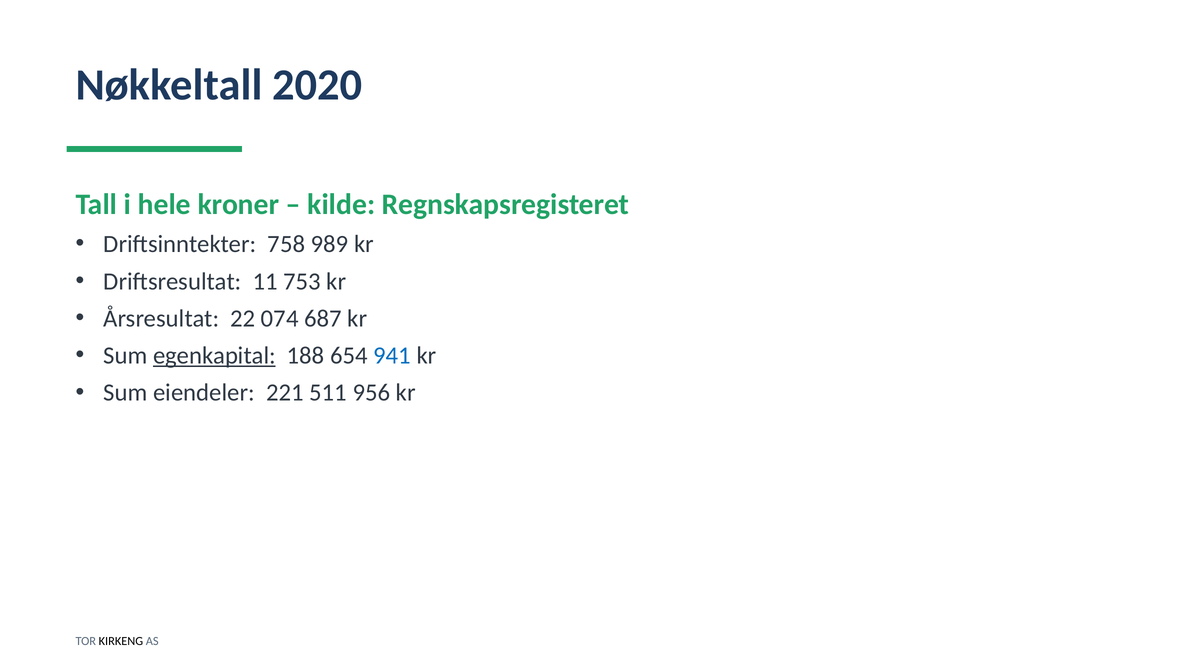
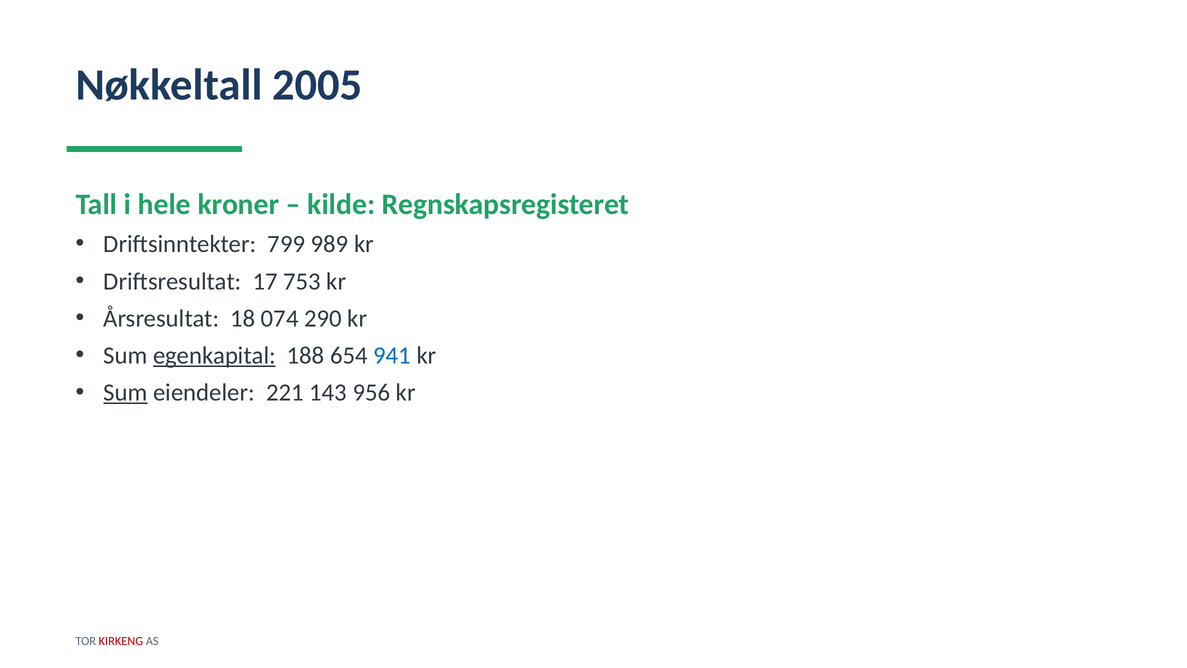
2020: 2020 -> 2005
758: 758 -> 799
11: 11 -> 17
22: 22 -> 18
687: 687 -> 290
Sum at (125, 393) underline: none -> present
511: 511 -> 143
KIRKENG colour: black -> red
